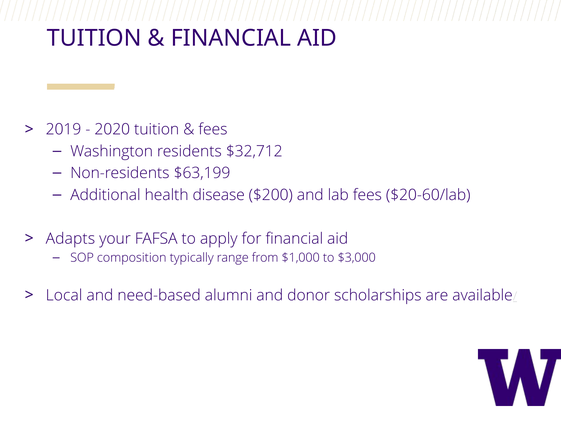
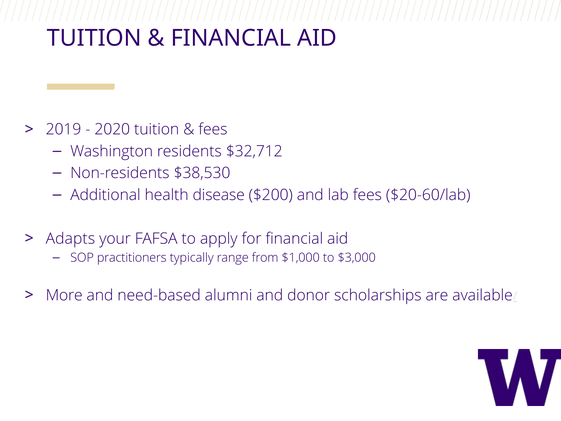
$63,199: $63,199 -> $38,530
composition: composition -> practitioners
Local: Local -> More
